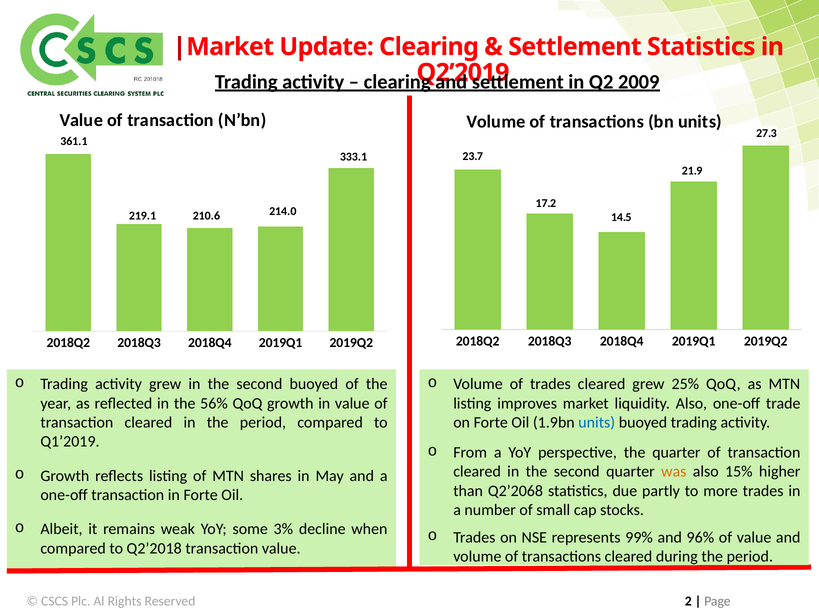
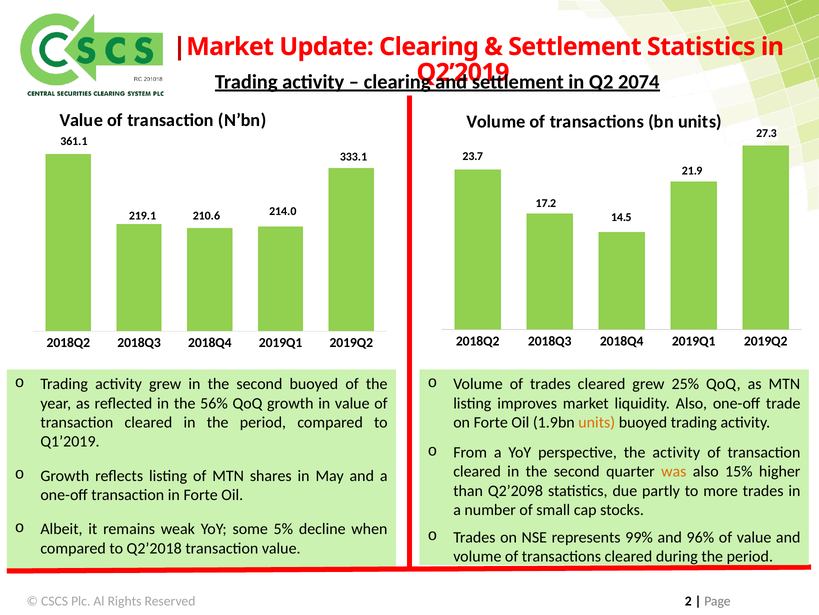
2009: 2009 -> 2074
units at (597, 422) colour: blue -> orange
the quarter: quarter -> activity
Q2’2068: Q2’2068 -> Q2’2098
3%: 3% -> 5%
